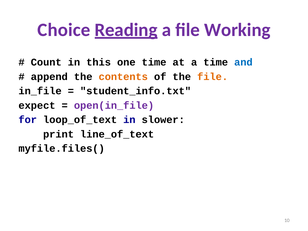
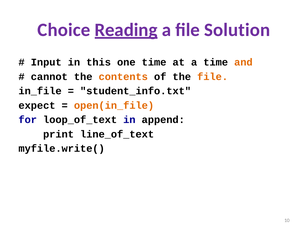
Working: Working -> Solution
Count: Count -> Input
and colour: blue -> orange
append: append -> cannot
open(in_file colour: purple -> orange
slower: slower -> append
myfile.files(: myfile.files( -> myfile.write(
